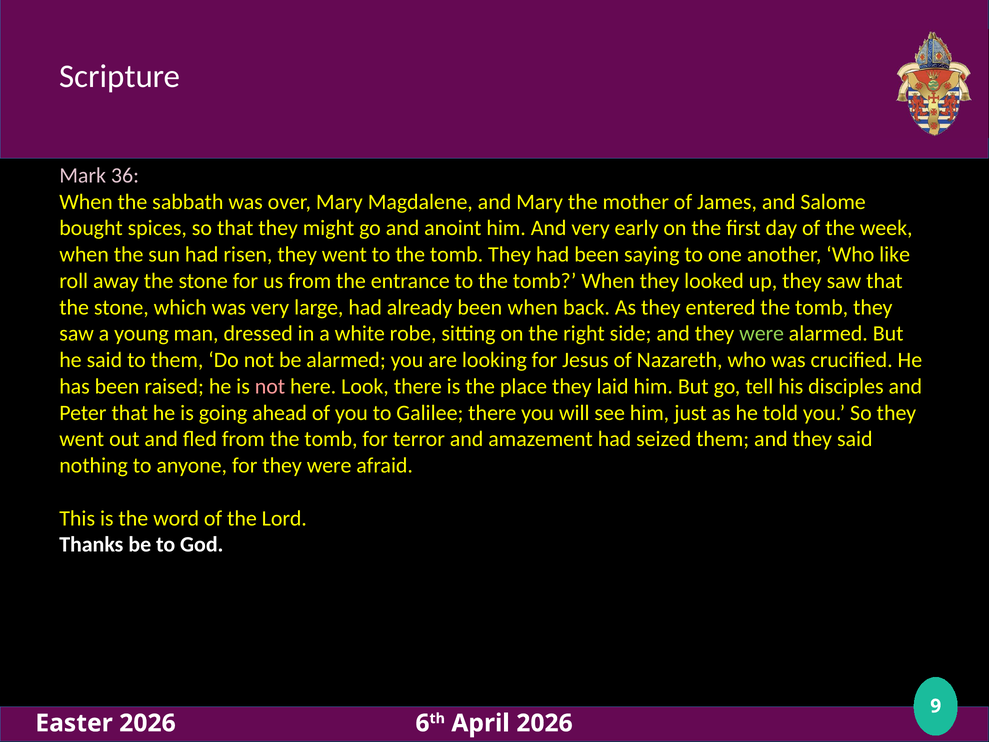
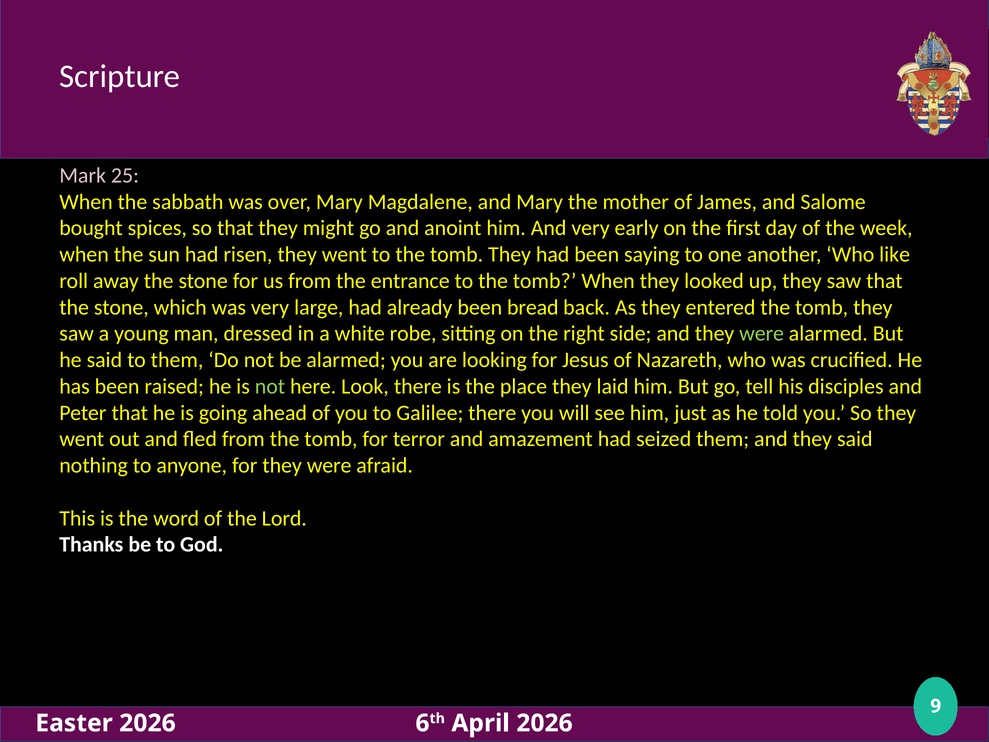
36: 36 -> 25
been when: when -> bread
not at (270, 386) colour: pink -> light green
